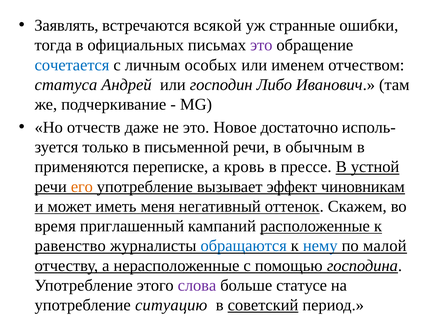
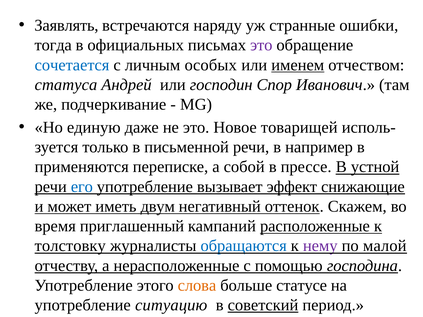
всякой: всякой -> наряду
именем underline: none -> present
Либо: Либо -> Спор
отчеств: отчеств -> единую
достаточно: достаточно -> товарищей
обычным: обычным -> например
кровь: кровь -> собой
его colour: orange -> blue
чиновникам: чиновникам -> снижающие
меня: меня -> двум
равенство: равенство -> толстовку
нему colour: blue -> purple
слова colour: purple -> orange
